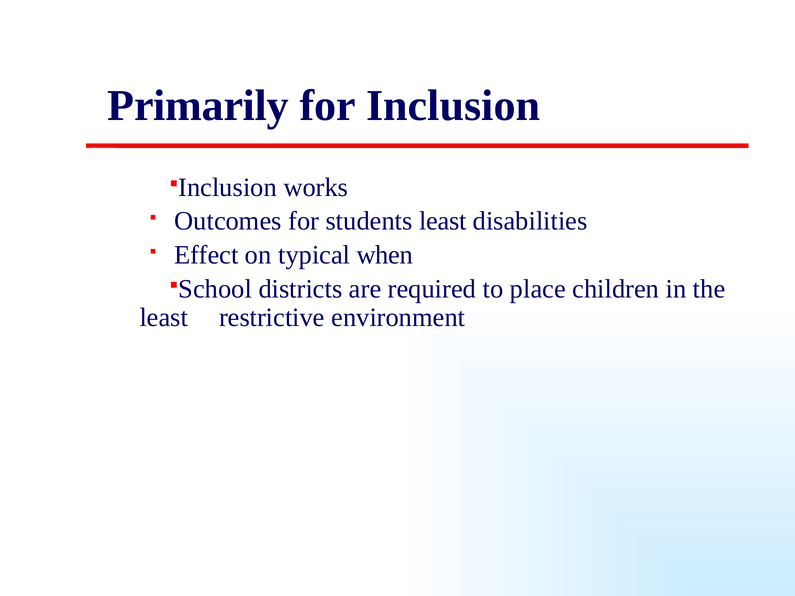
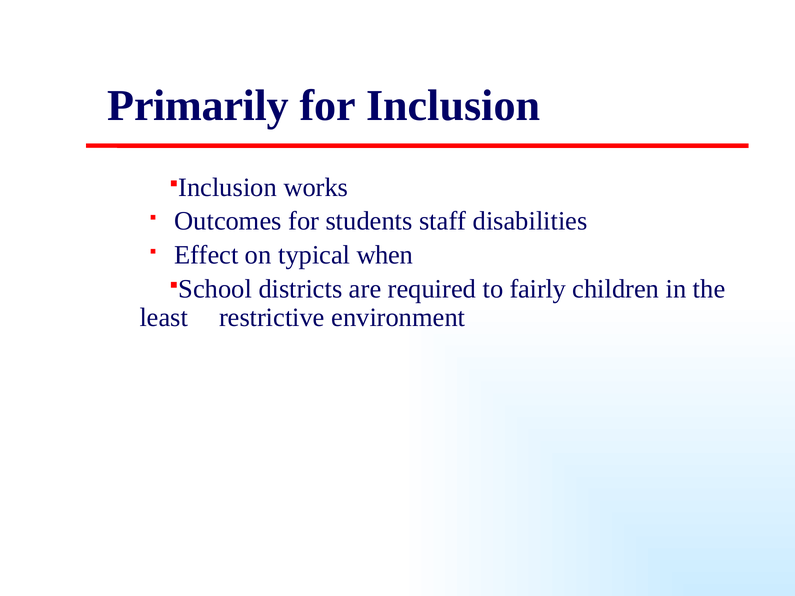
students least: least -> staff
place: place -> fairly
